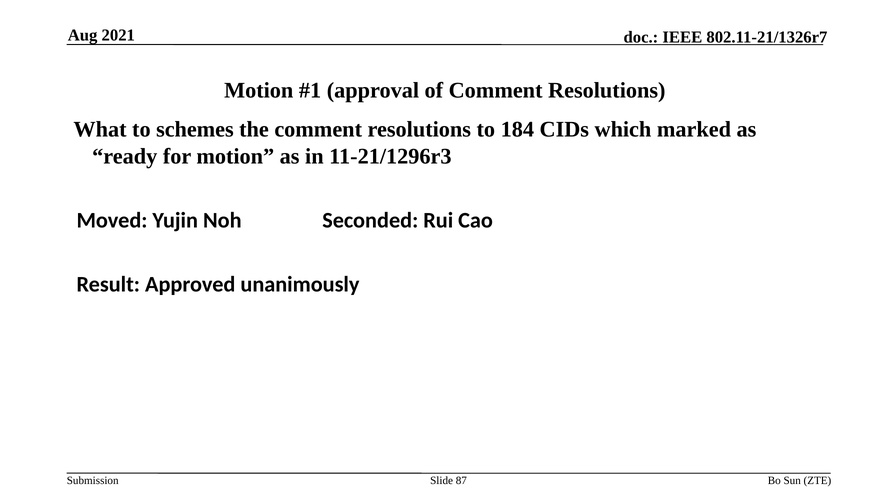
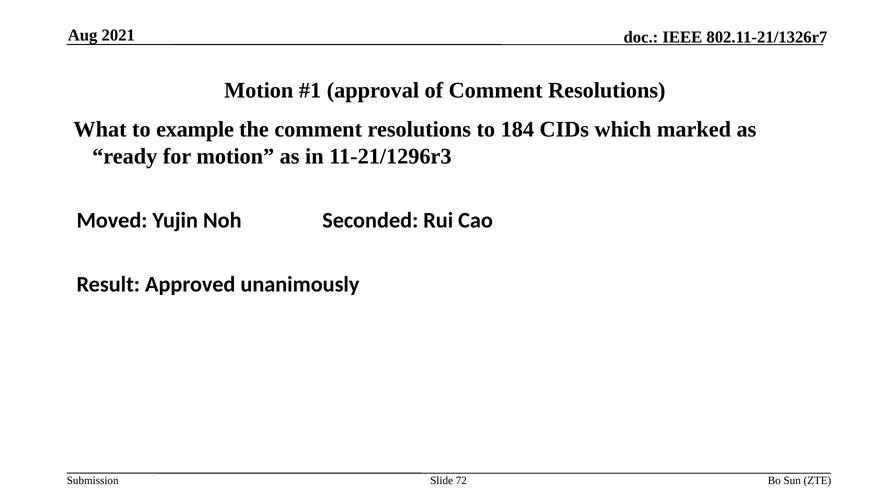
schemes: schemes -> example
87: 87 -> 72
